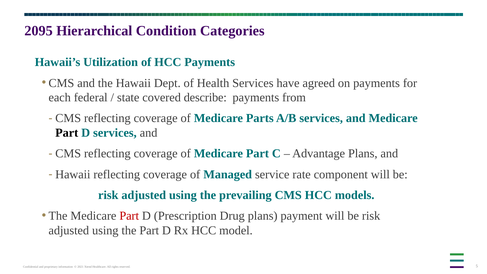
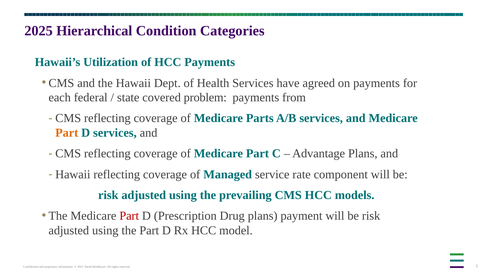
2095: 2095 -> 2025
describe: describe -> problem
Part at (67, 133) colour: black -> orange
